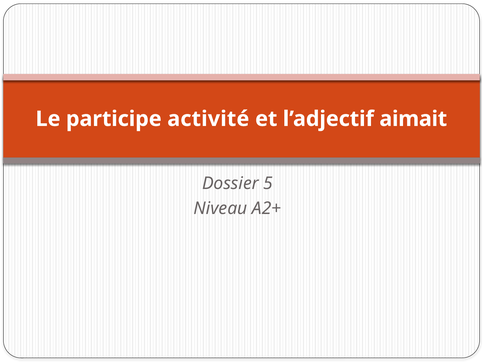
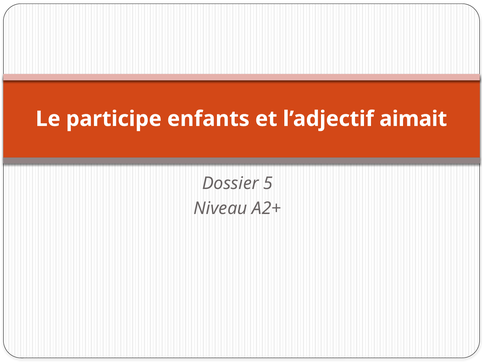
activité: activité -> enfants
